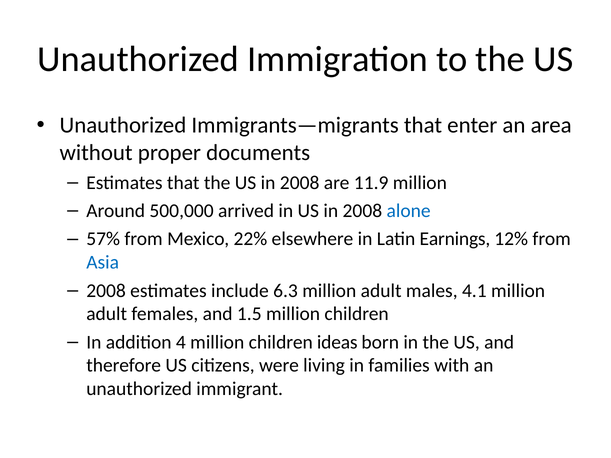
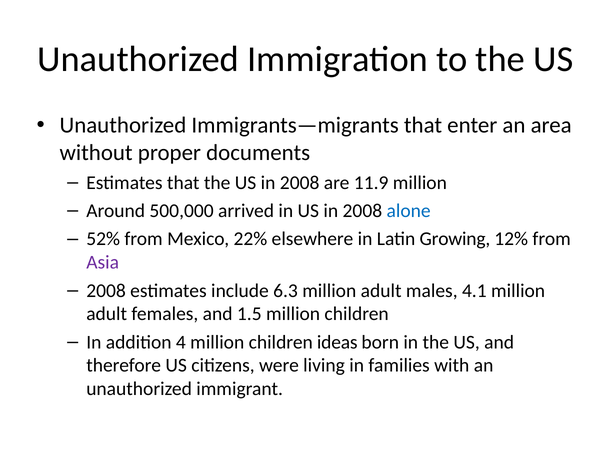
57%: 57% -> 52%
Earnings: Earnings -> Growing
Asia colour: blue -> purple
